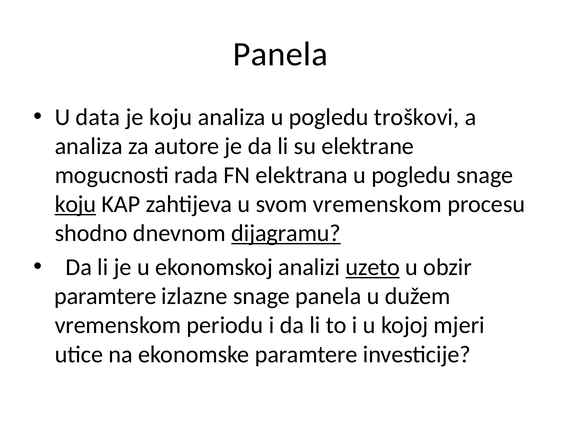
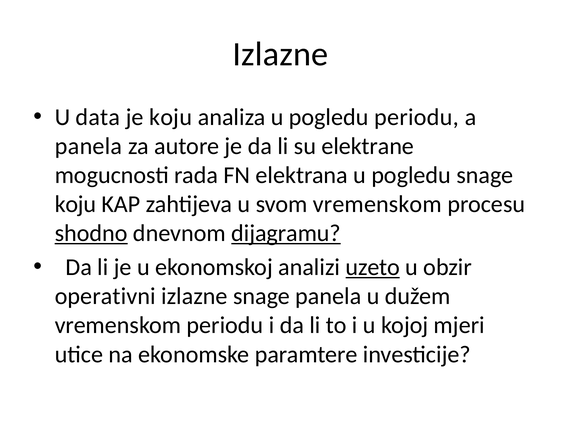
Panela at (280, 54): Panela -> Izlazne
pogledu troškovi: troškovi -> periodu
analiza at (89, 146): analiza -> panela
koju at (75, 204) underline: present -> none
shodno underline: none -> present
paramtere at (105, 296): paramtere -> operativni
